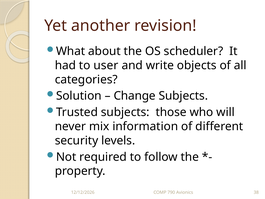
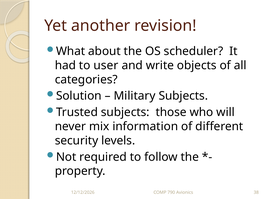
Change: Change -> Military
